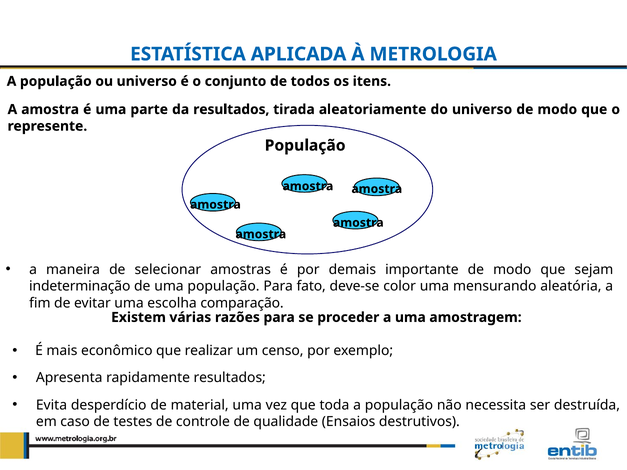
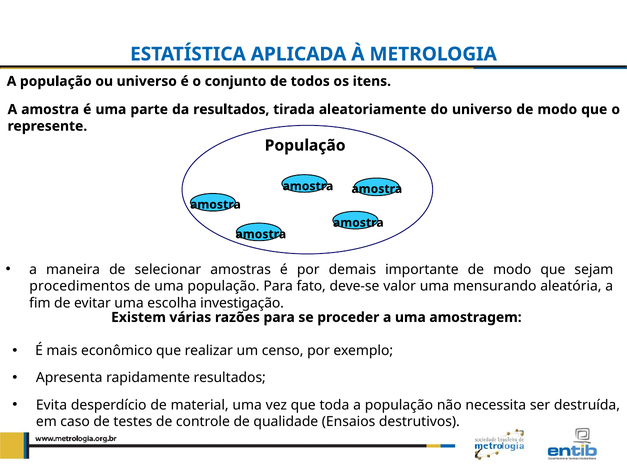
indeterminação: indeterminação -> procedimentos
color: color -> valor
comparação: comparação -> investigação
